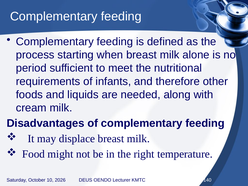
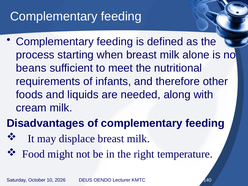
period: period -> beans
